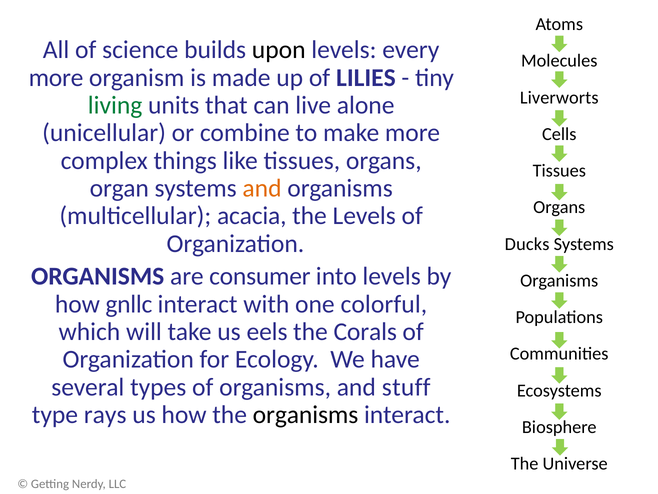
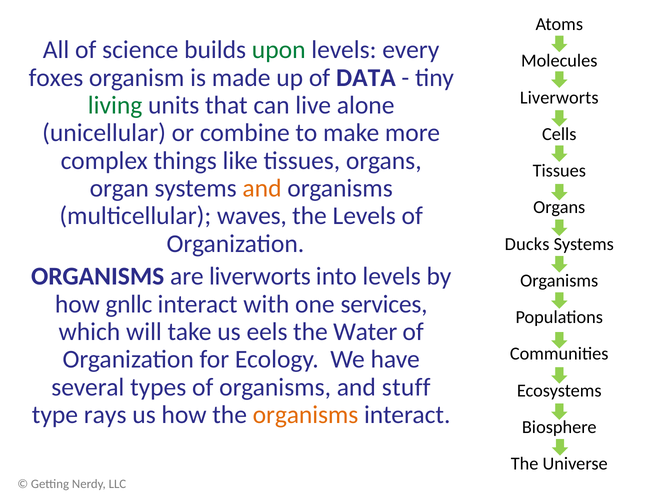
upon colour: black -> green
more at (56, 78): more -> foxes
LILIES: LILIES -> DATA
acacia: acacia -> waves
are consumer: consumer -> liverworts
colorful: colorful -> services
Corals: Corals -> Water
organisms at (306, 414) colour: black -> orange
